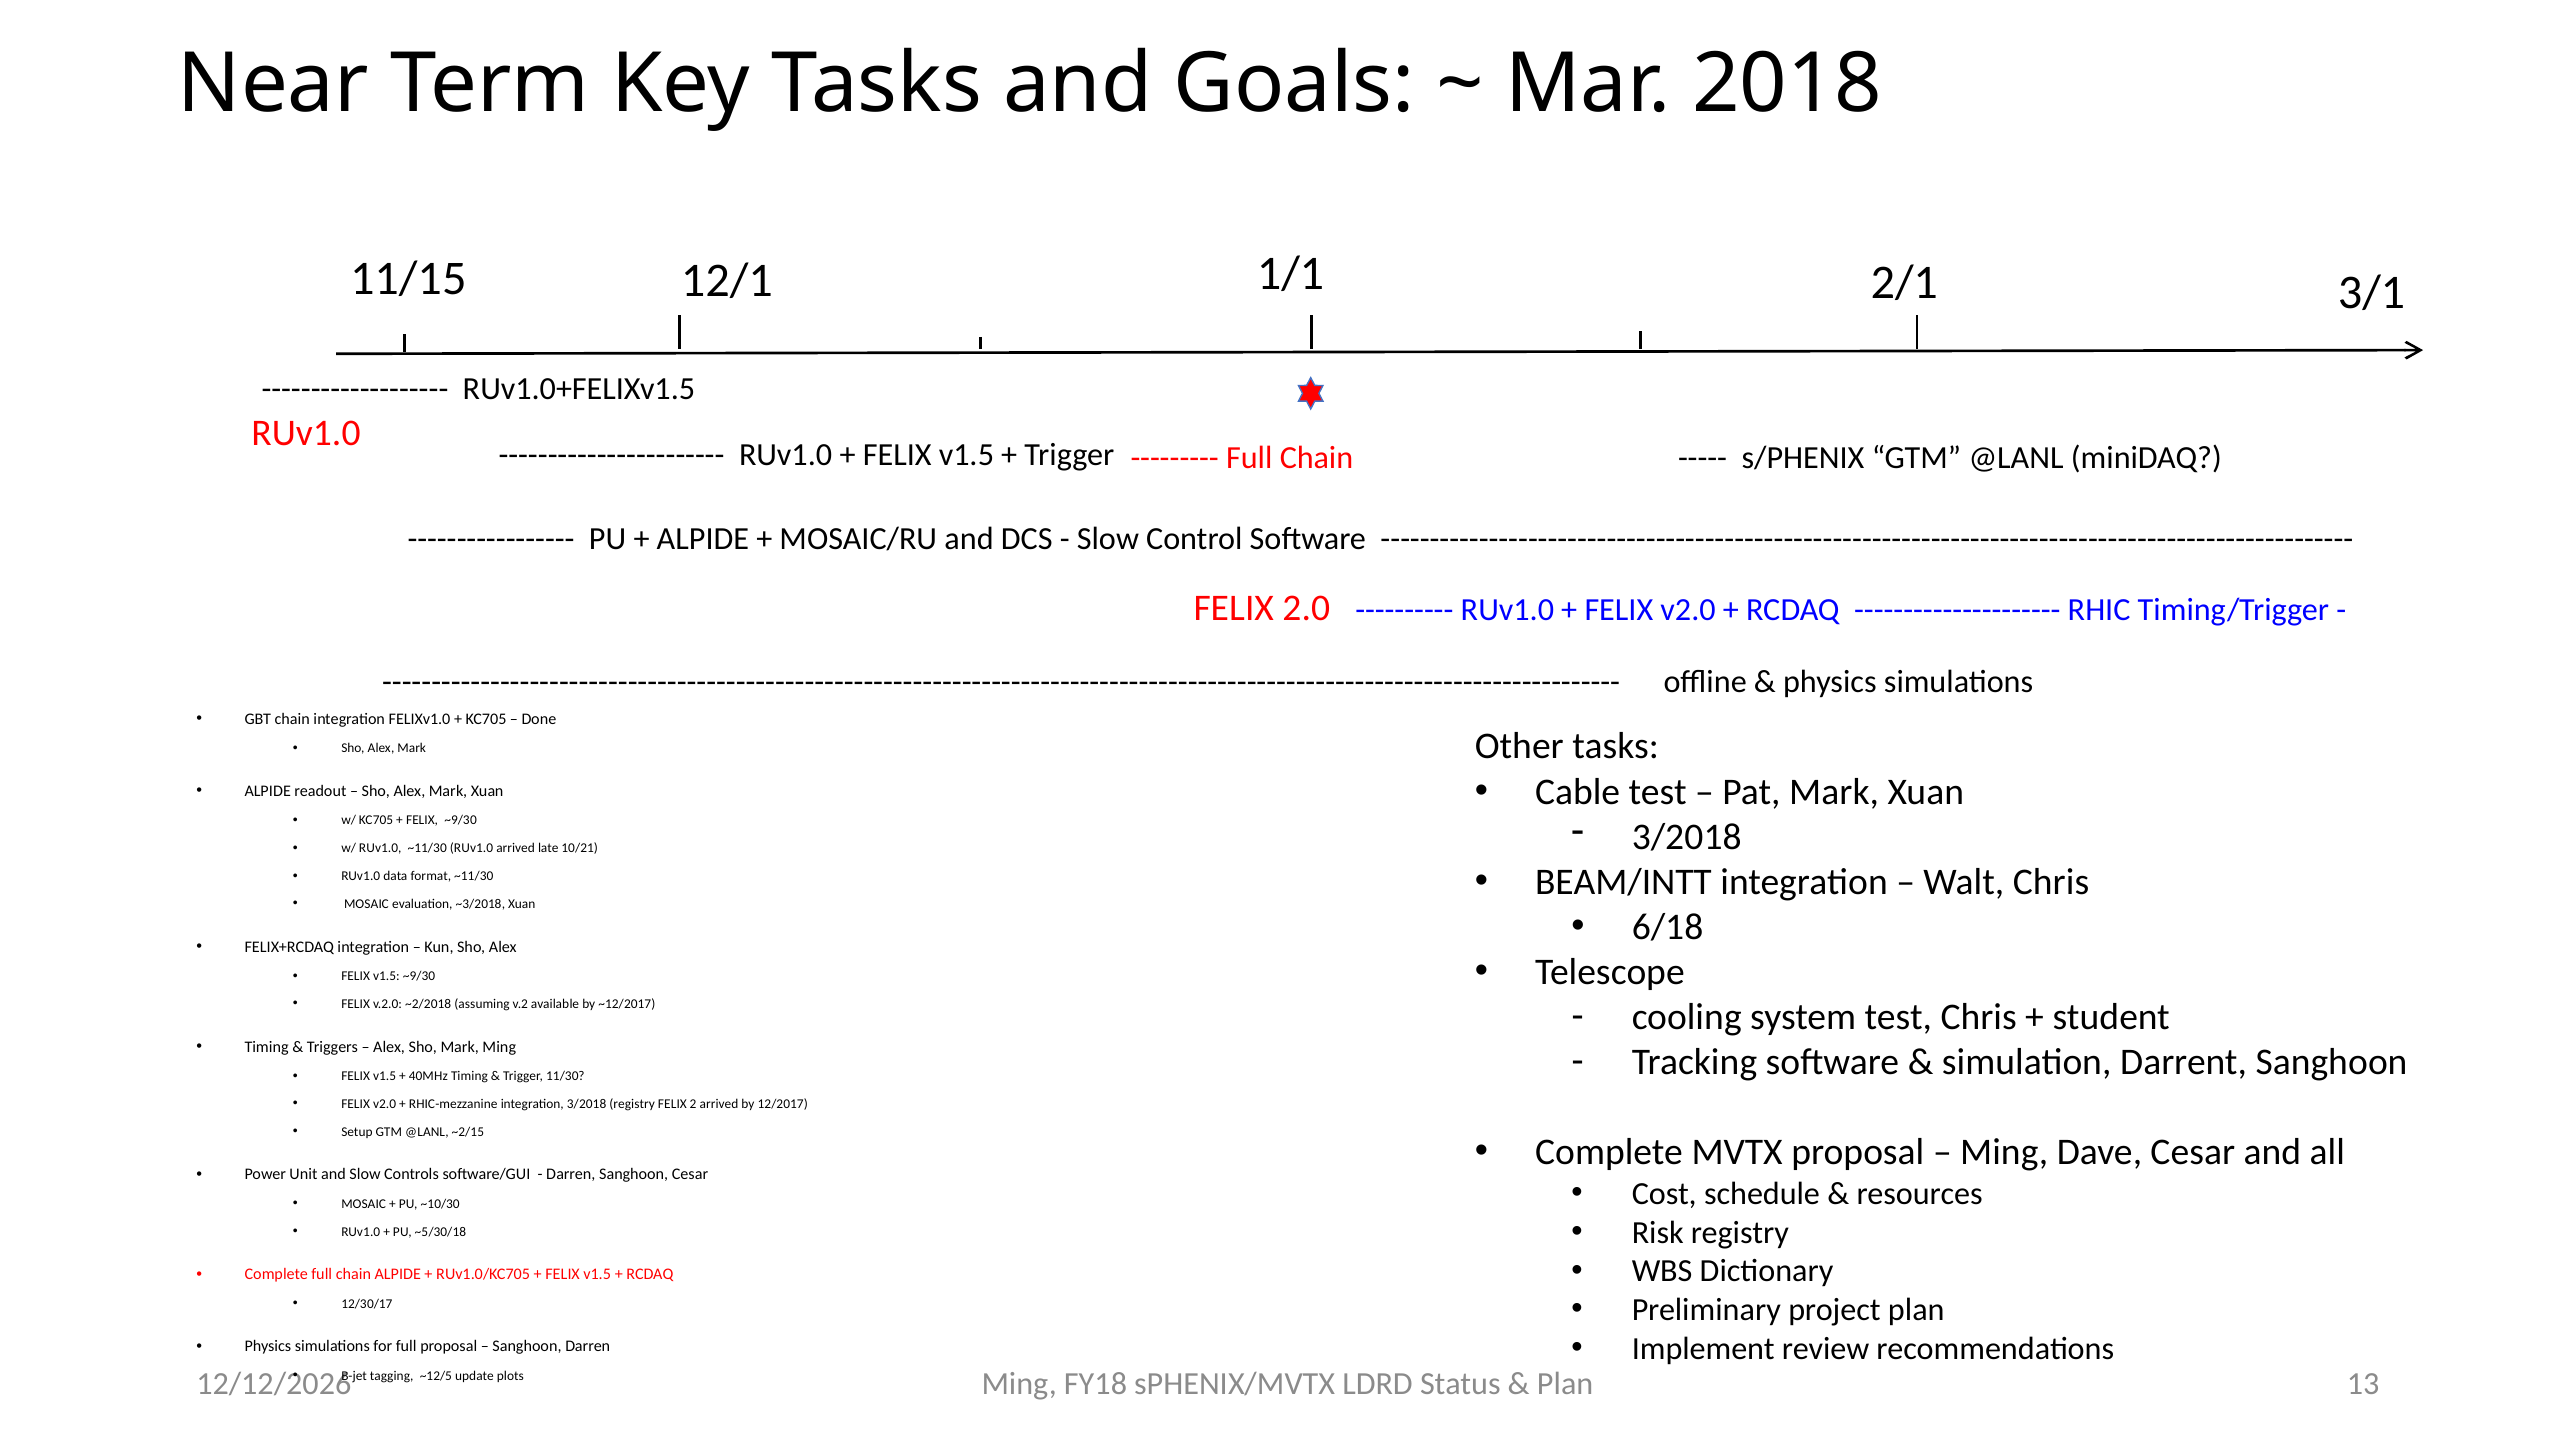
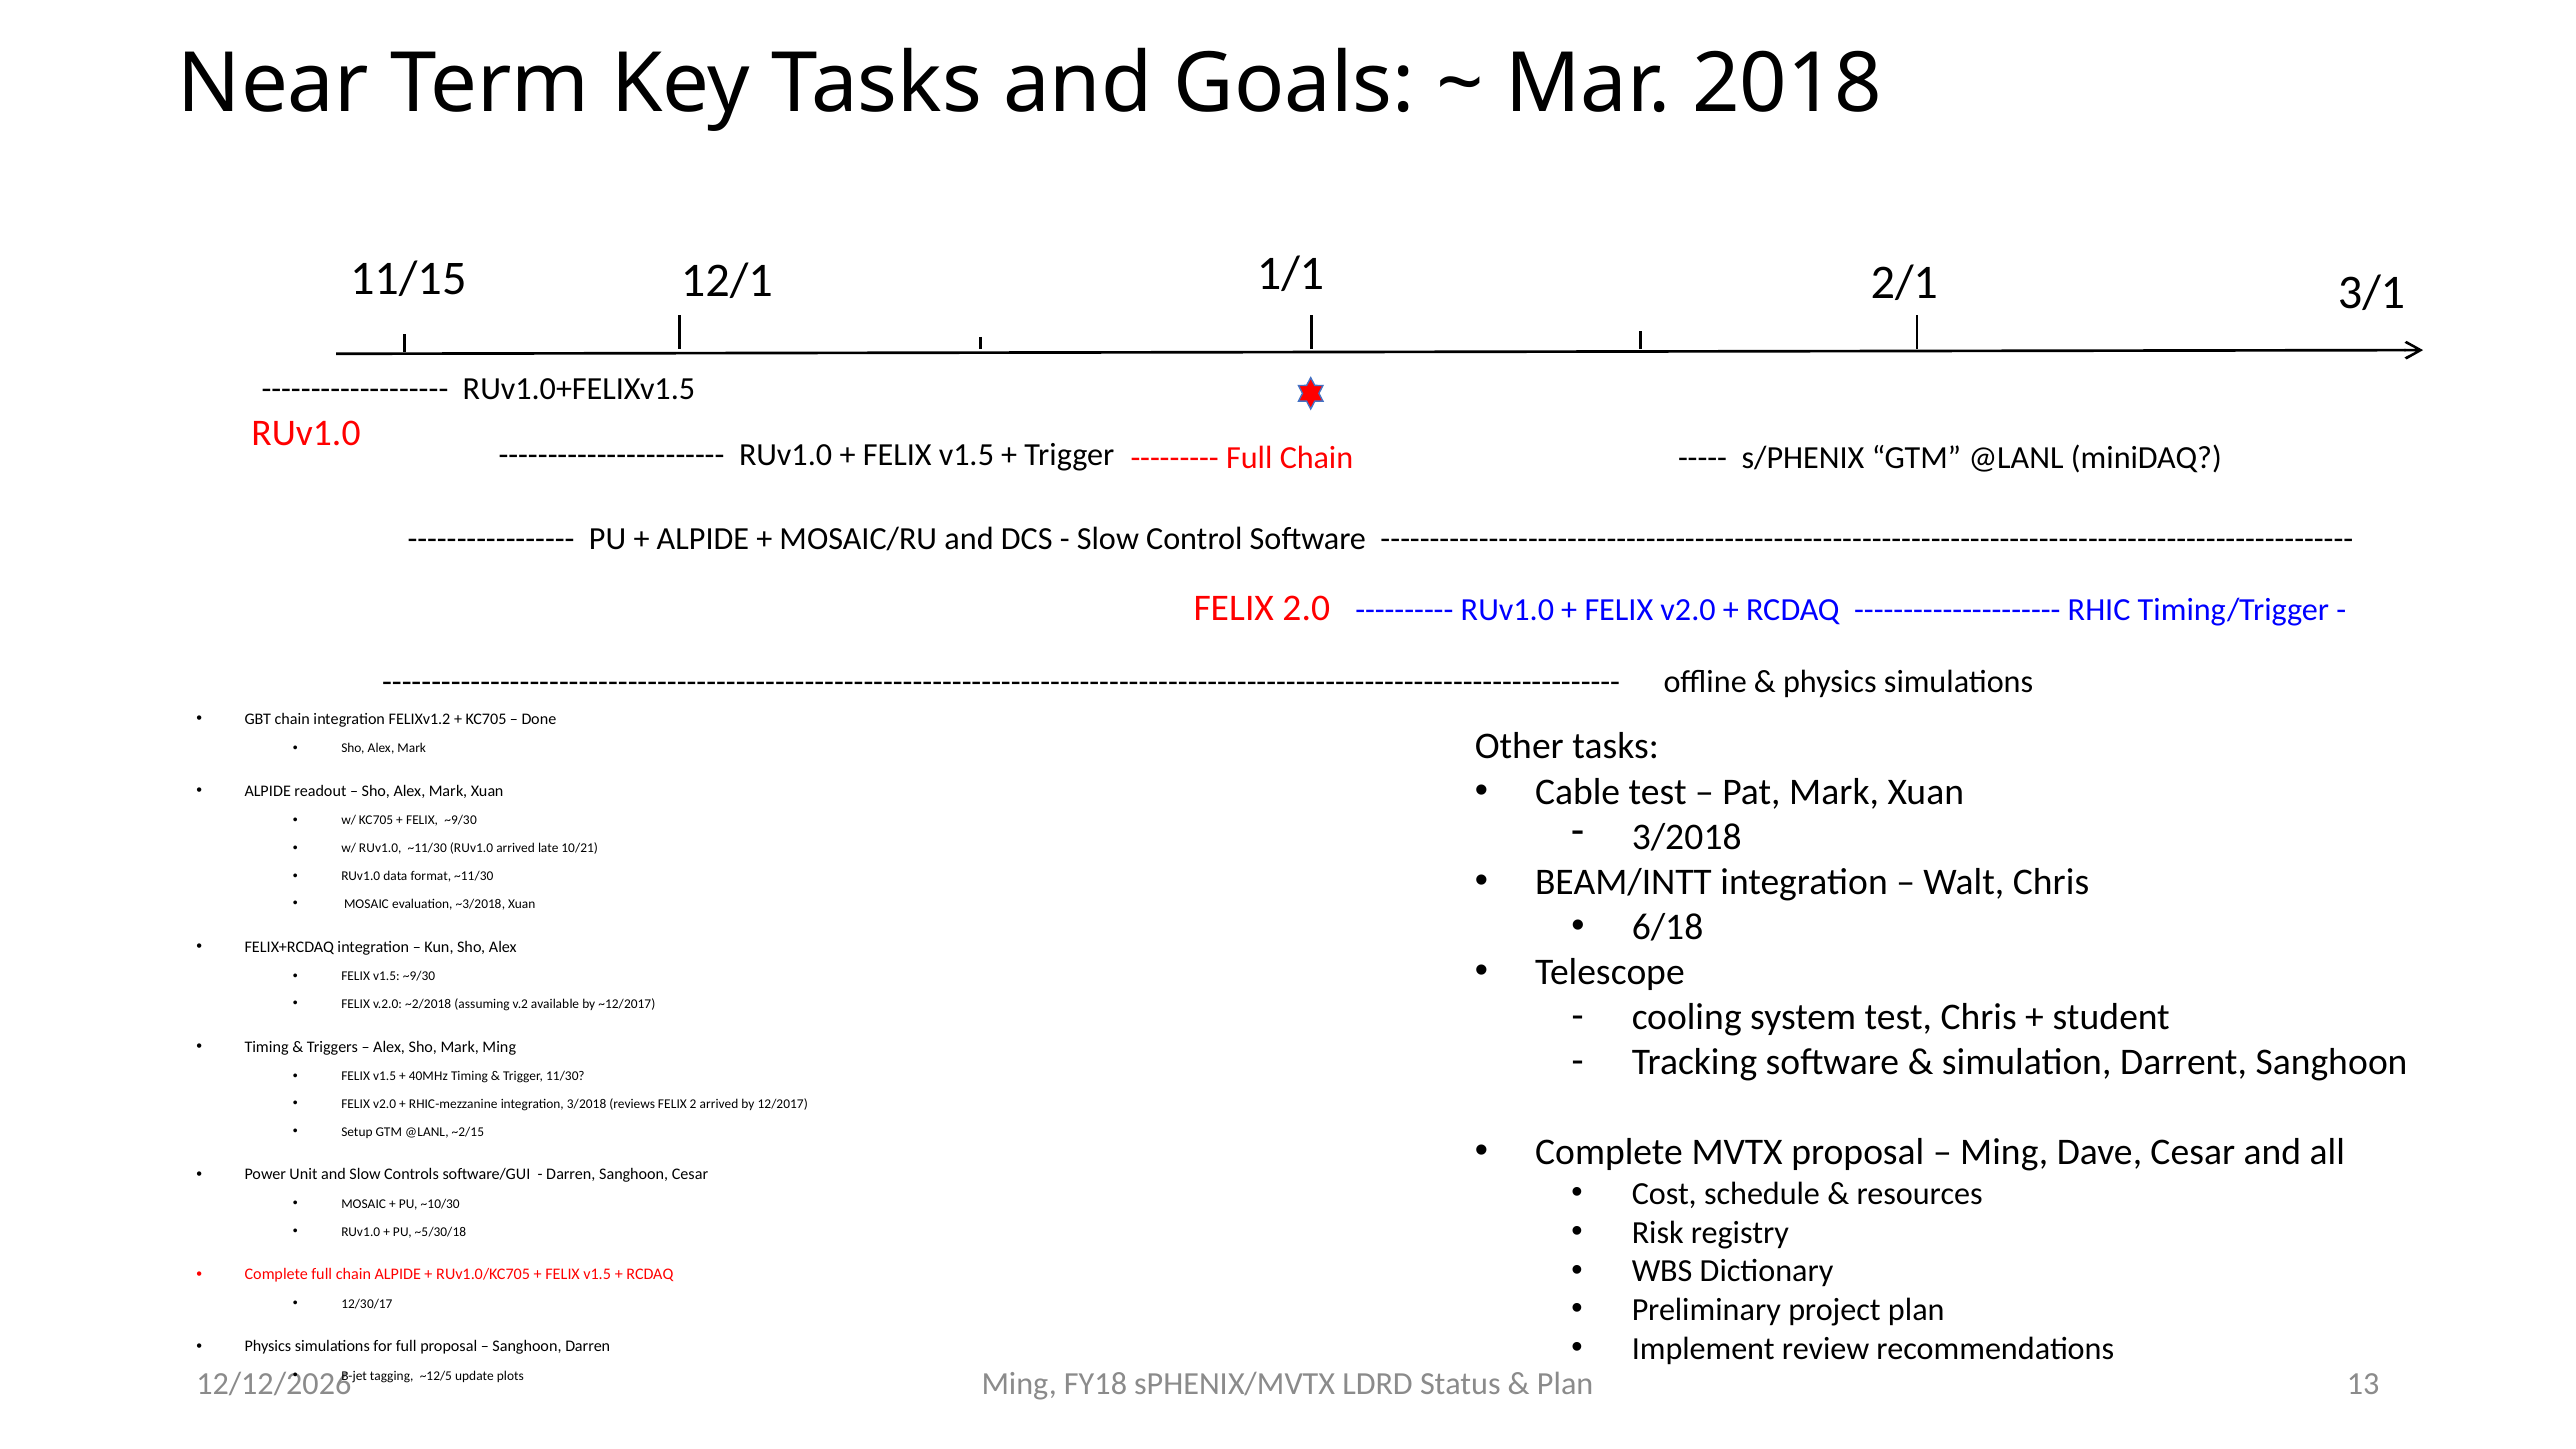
FELIXv1.0: FELIXv1.0 -> FELIXv1.2
3/2018 registry: registry -> reviews
